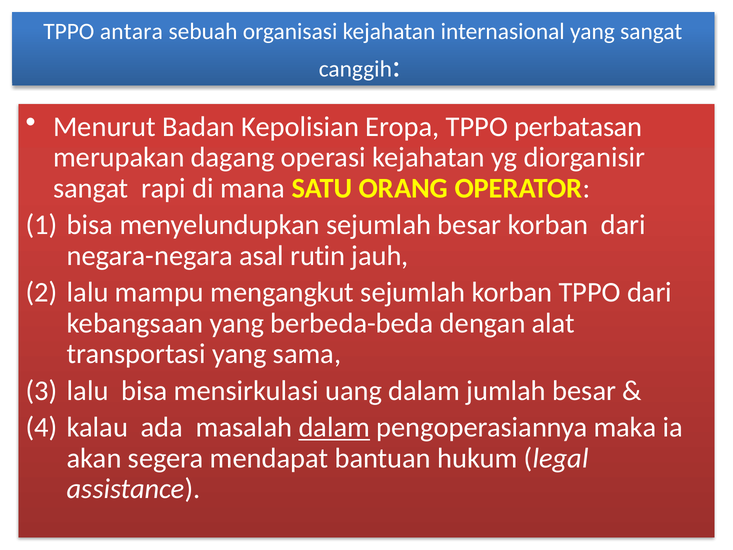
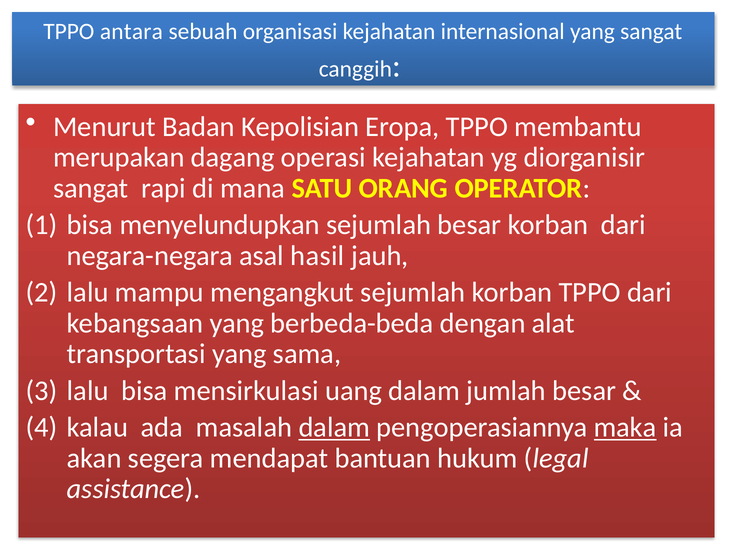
perbatasan: perbatasan -> membantu
rutin: rutin -> hasil
maka underline: none -> present
